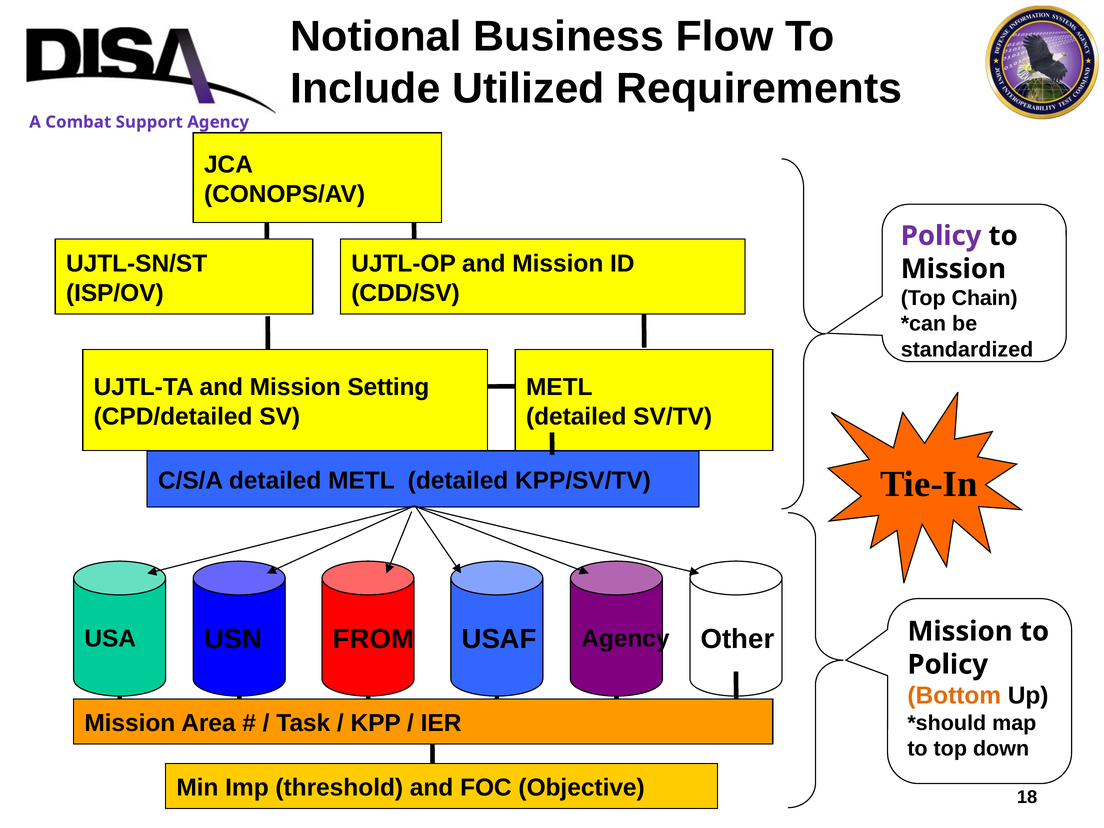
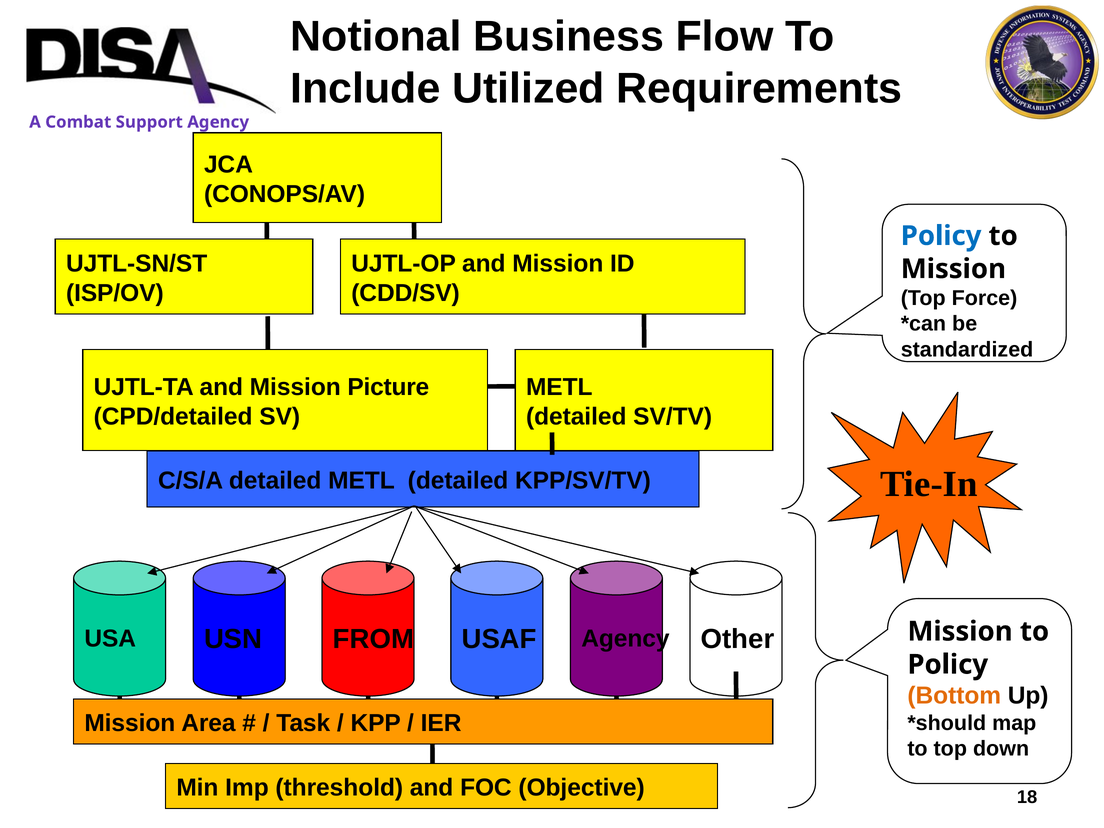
Policy at (941, 236) colour: purple -> blue
Chain: Chain -> Force
Setting: Setting -> Picture
